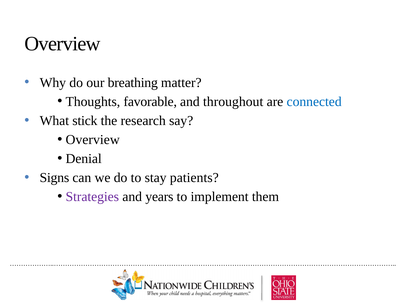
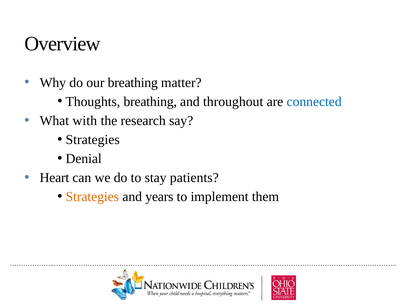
Thoughts favorable: favorable -> breathing
stick: stick -> with
Overview at (93, 139): Overview -> Strategies
Signs: Signs -> Heart
Strategies at (92, 196) colour: purple -> orange
